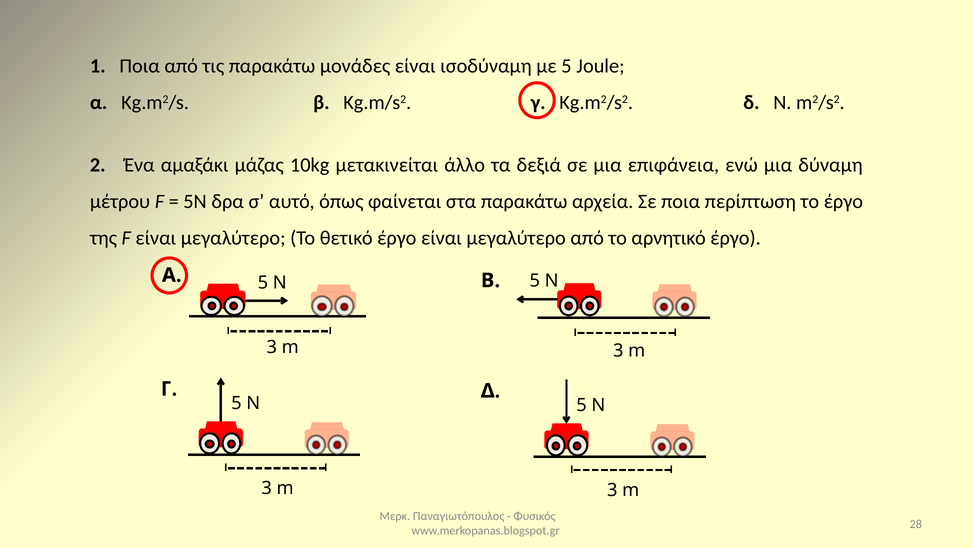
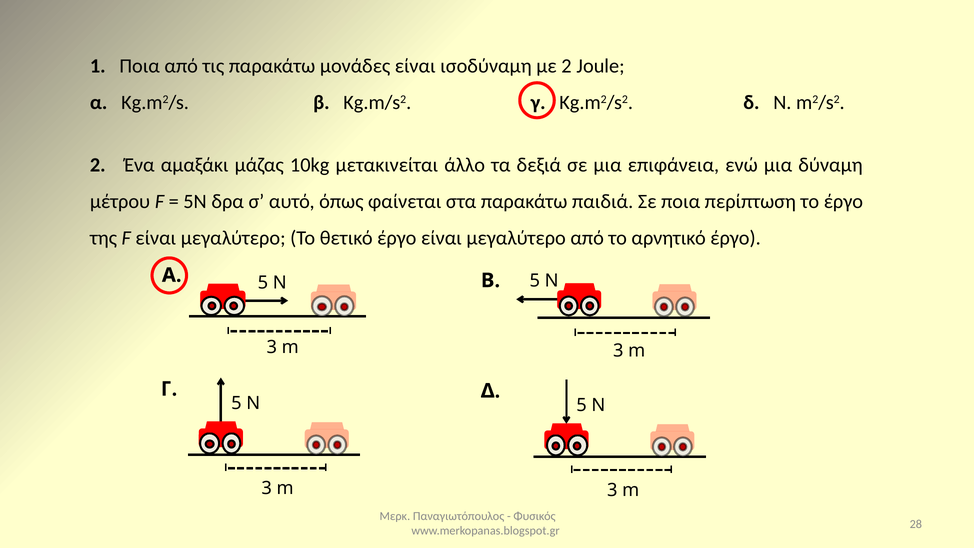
με 5: 5 -> 2
αρχεία: αρχεία -> παιδιά
